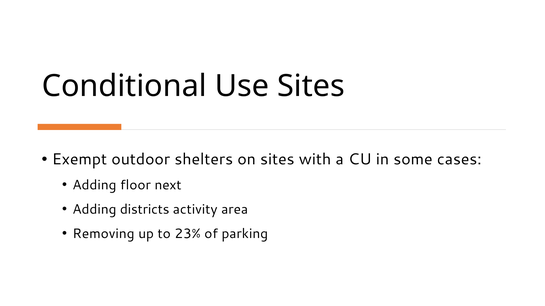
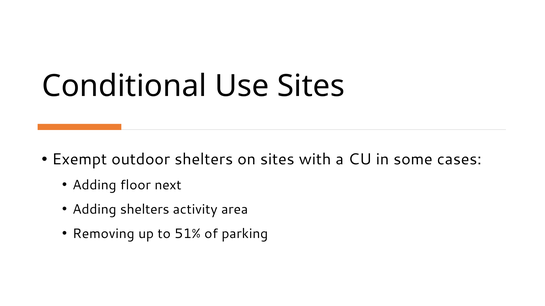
Adding districts: districts -> shelters
23%: 23% -> 51%
